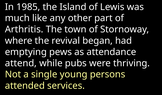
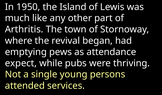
1985: 1985 -> 1950
attend: attend -> expect
